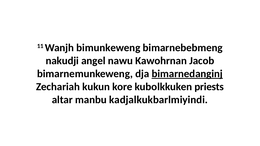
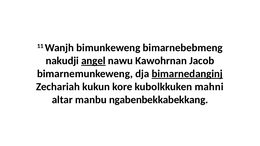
angel underline: none -> present
priests: priests -> mahni
kadjalkukbarlmiyindi: kadjalkukbarlmiyindi -> ngabenbekkabekkang
